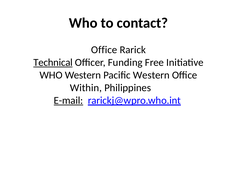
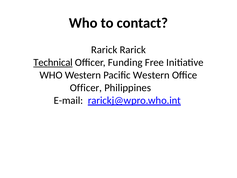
Office at (104, 50): Office -> Rarick
Within at (86, 88): Within -> Officer
E-mail underline: present -> none
